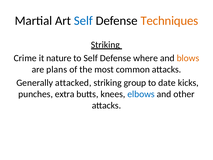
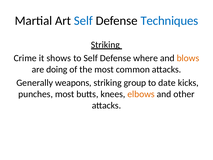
Techniques colour: orange -> blue
nature: nature -> shows
plans: plans -> doing
attacked: attacked -> weapons
punches extra: extra -> most
elbows colour: blue -> orange
